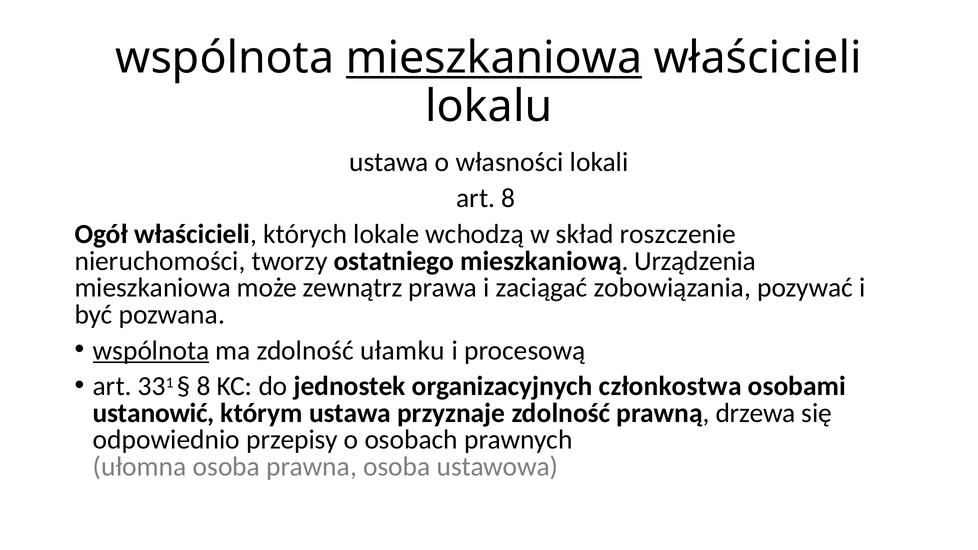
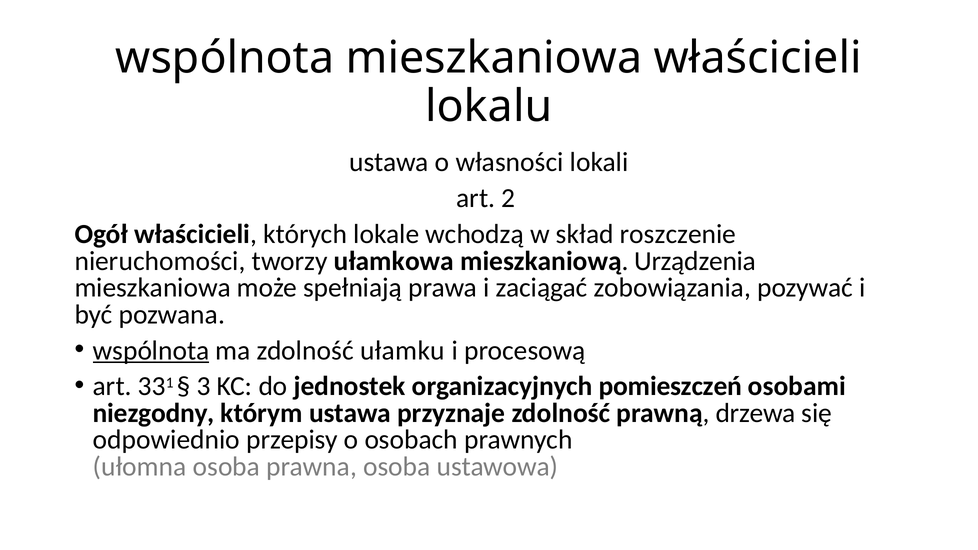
mieszkaniowa at (494, 58) underline: present -> none
art 8: 8 -> 2
ostatniego: ostatniego -> ułamkowa
zewnątrz: zewnątrz -> spełniają
8 at (204, 386): 8 -> 3
członkostwa: członkostwa -> pomieszczeń
ustanowić: ustanowić -> niezgodny
